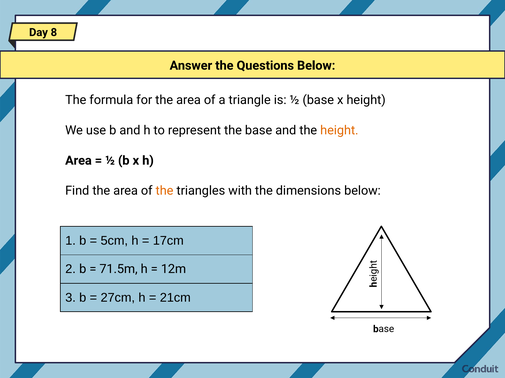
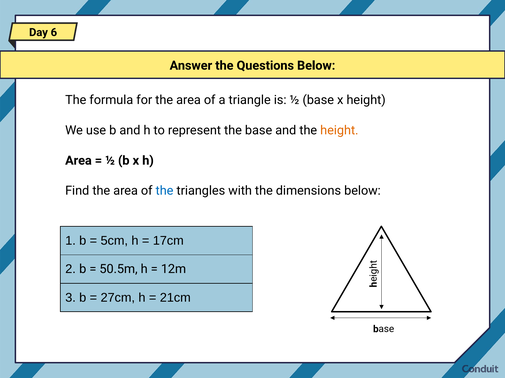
8: 8 -> 6
the at (165, 191) colour: orange -> blue
71.5m: 71.5m -> 50.5m
